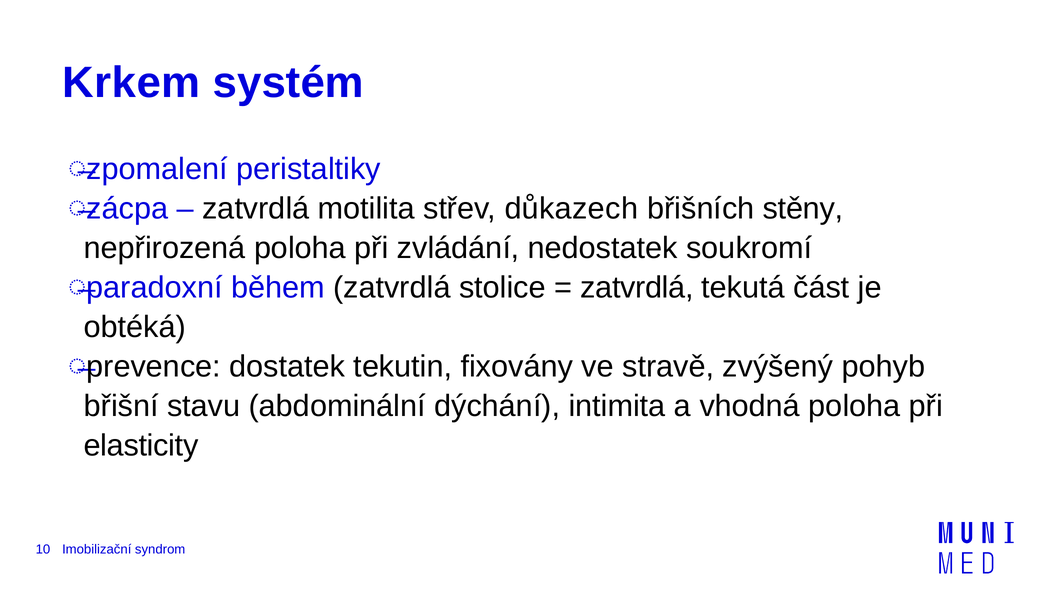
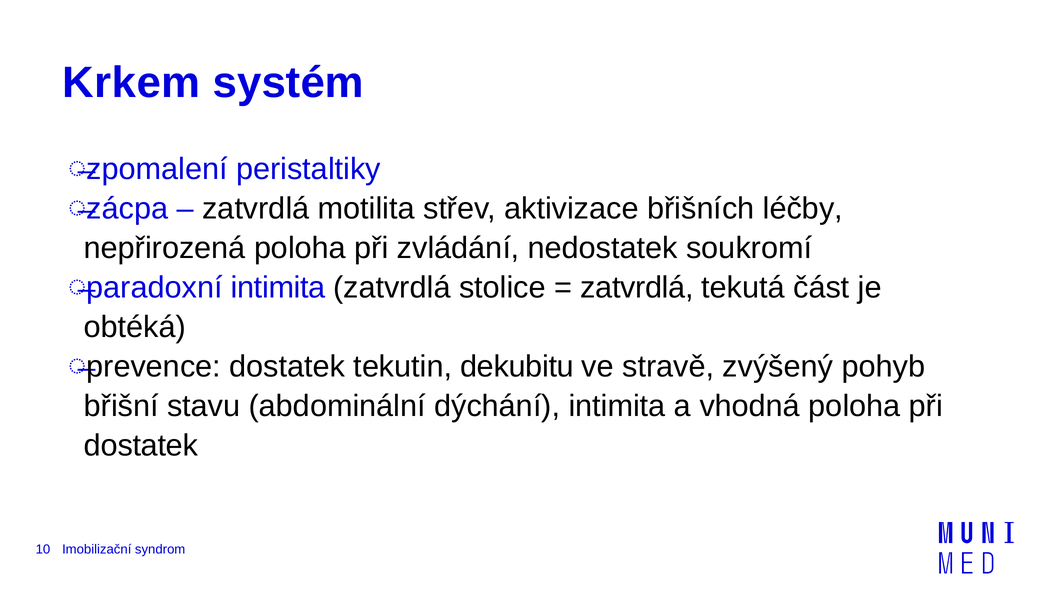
důkazech: důkazech -> aktivizace
stěny: stěny -> léčby
paradoxní během: během -> intimita
fixovány: fixovány -> dekubitu
elasticity at (141, 445): elasticity -> dostatek
